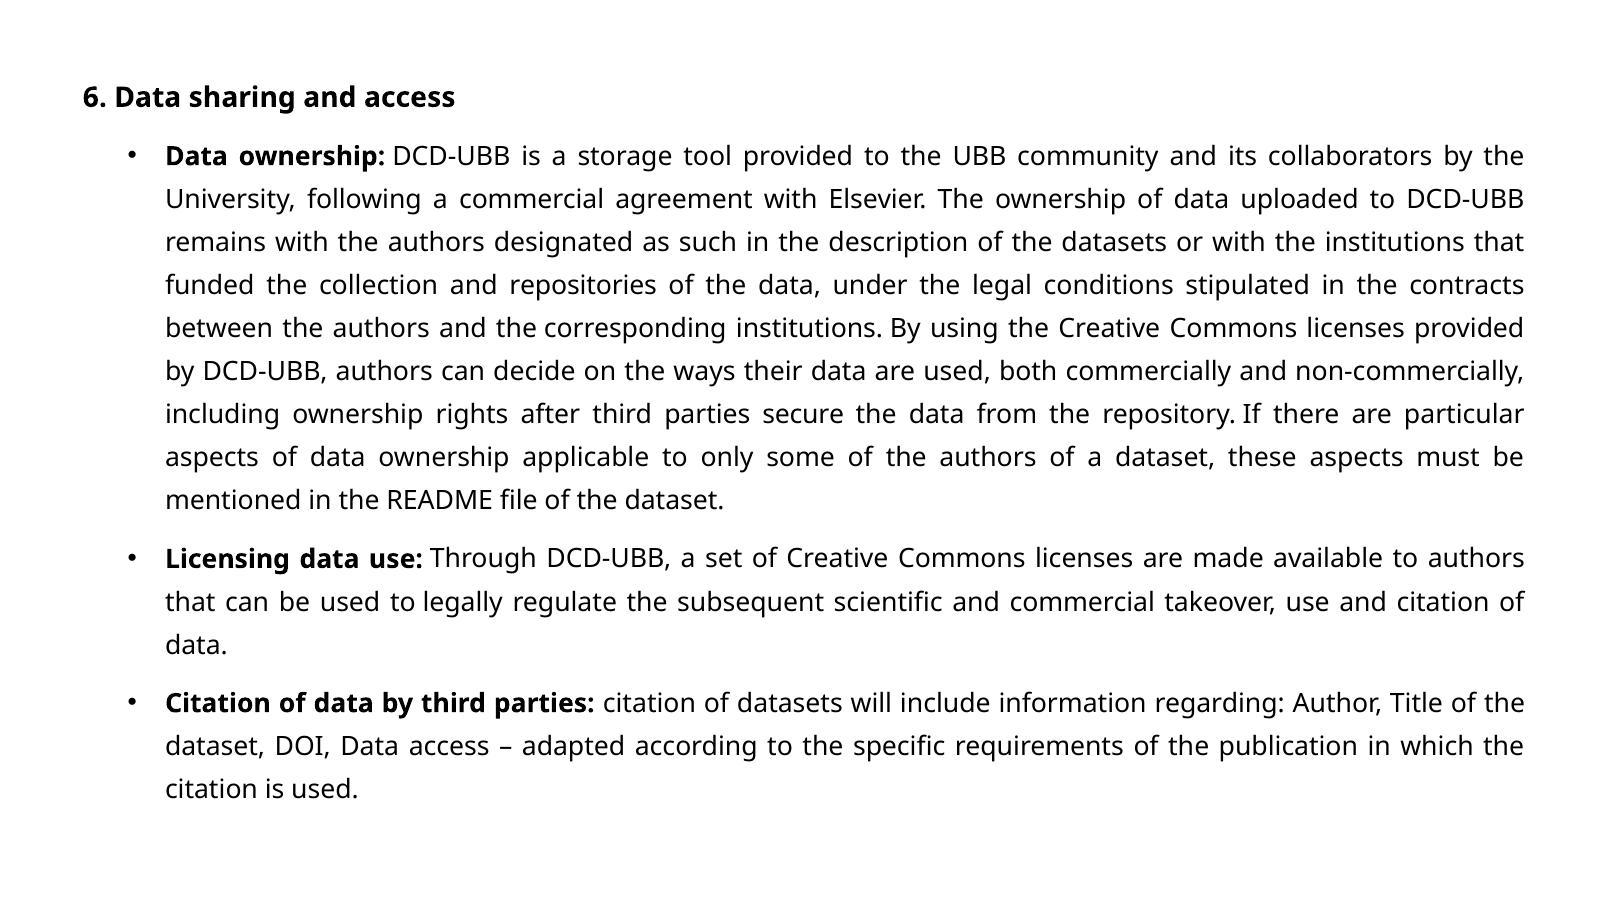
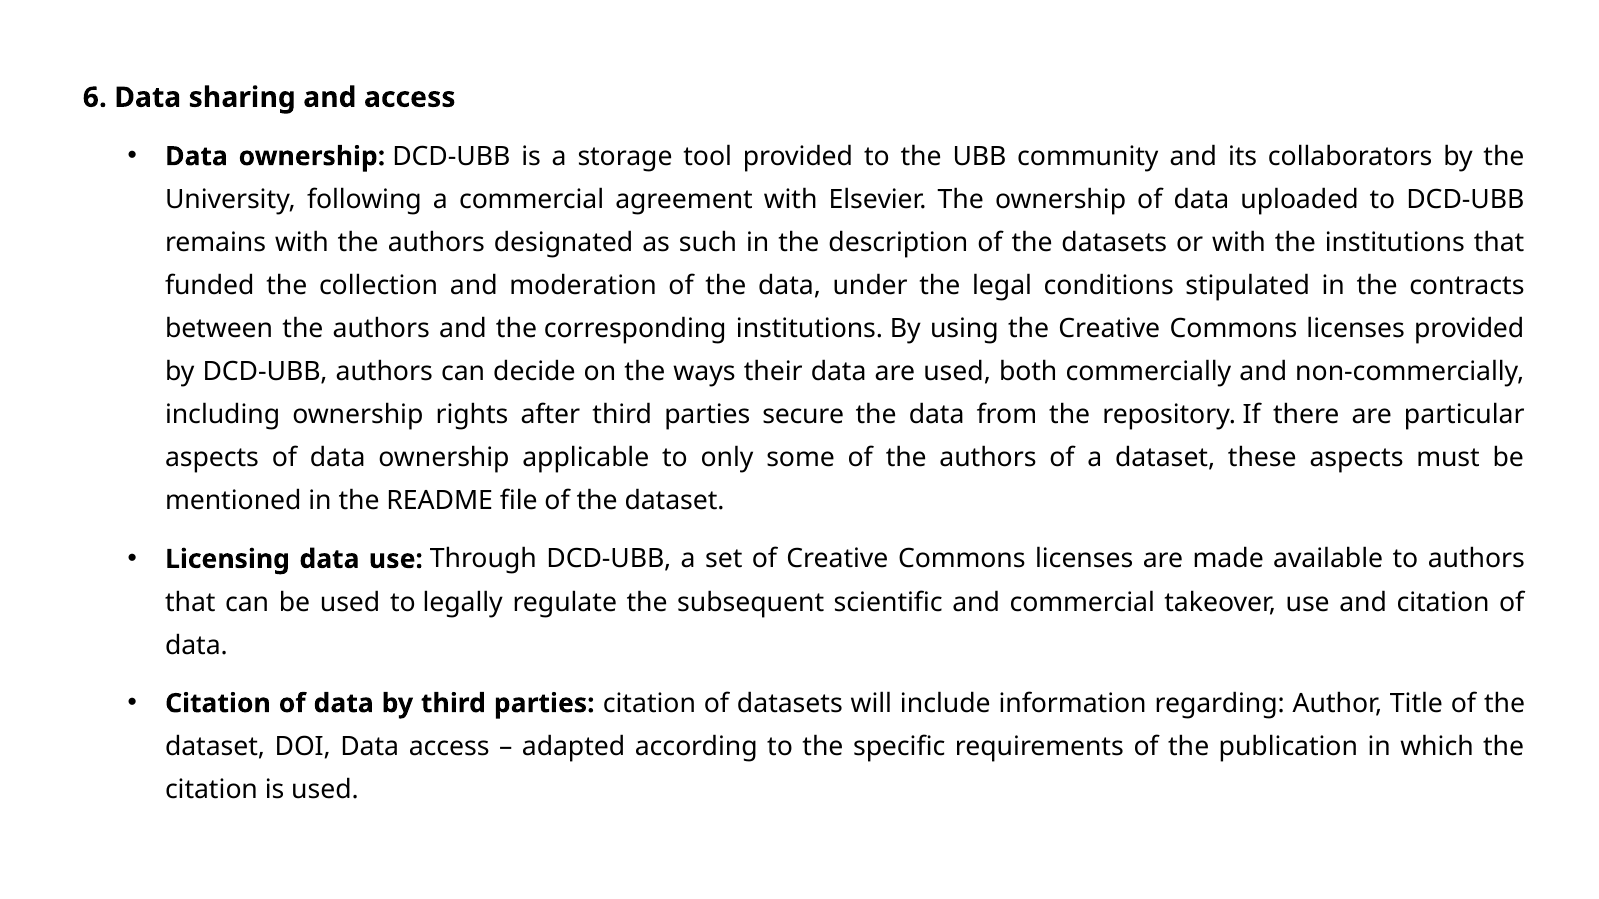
repositories: repositories -> moderation
